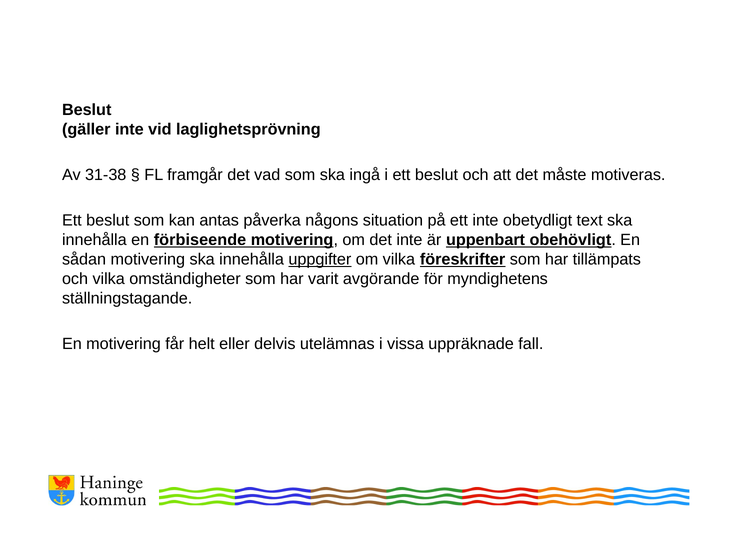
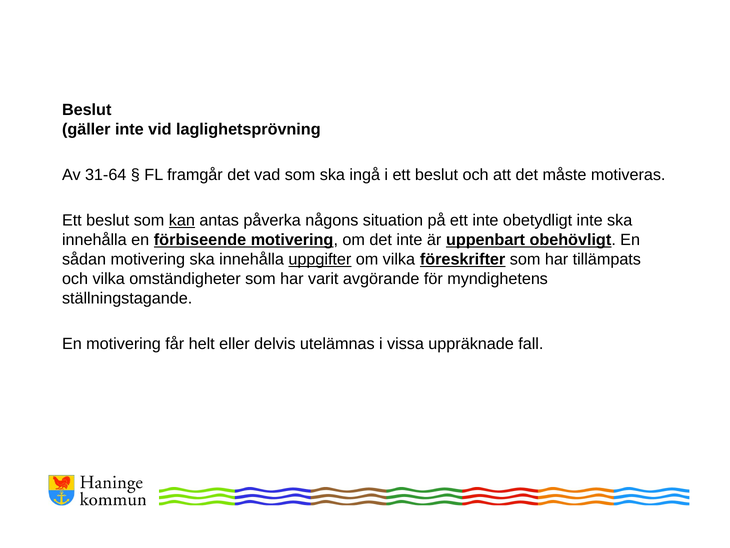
31-38: 31-38 -> 31-64
kan underline: none -> present
obetydligt text: text -> inte
